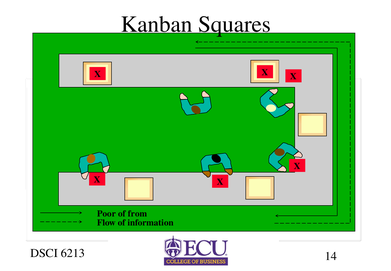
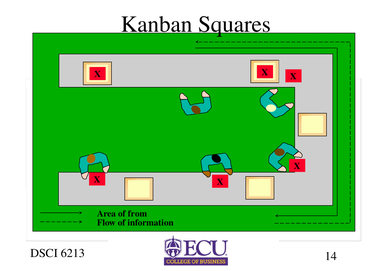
Poor: Poor -> Area
